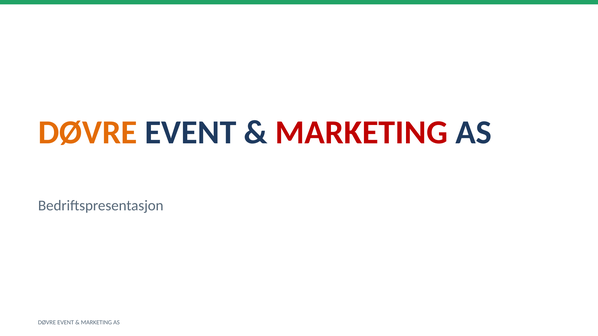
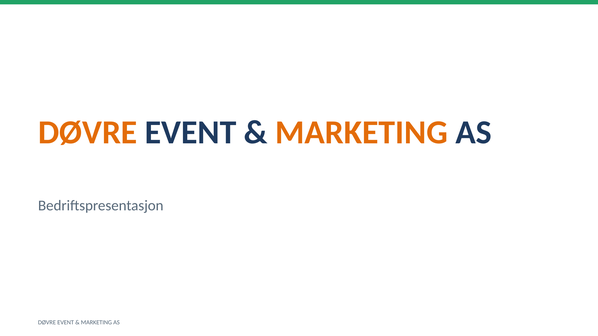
MARKETING at (362, 133) colour: red -> orange
